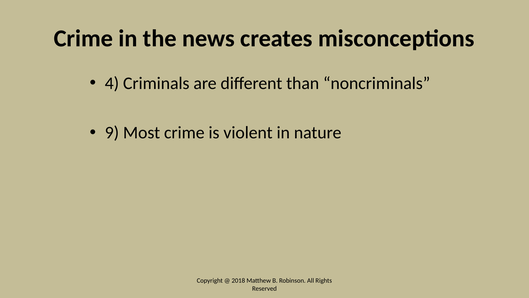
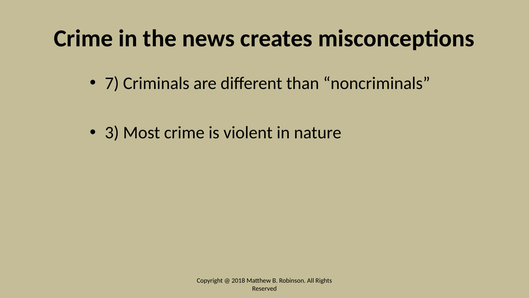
4: 4 -> 7
9: 9 -> 3
